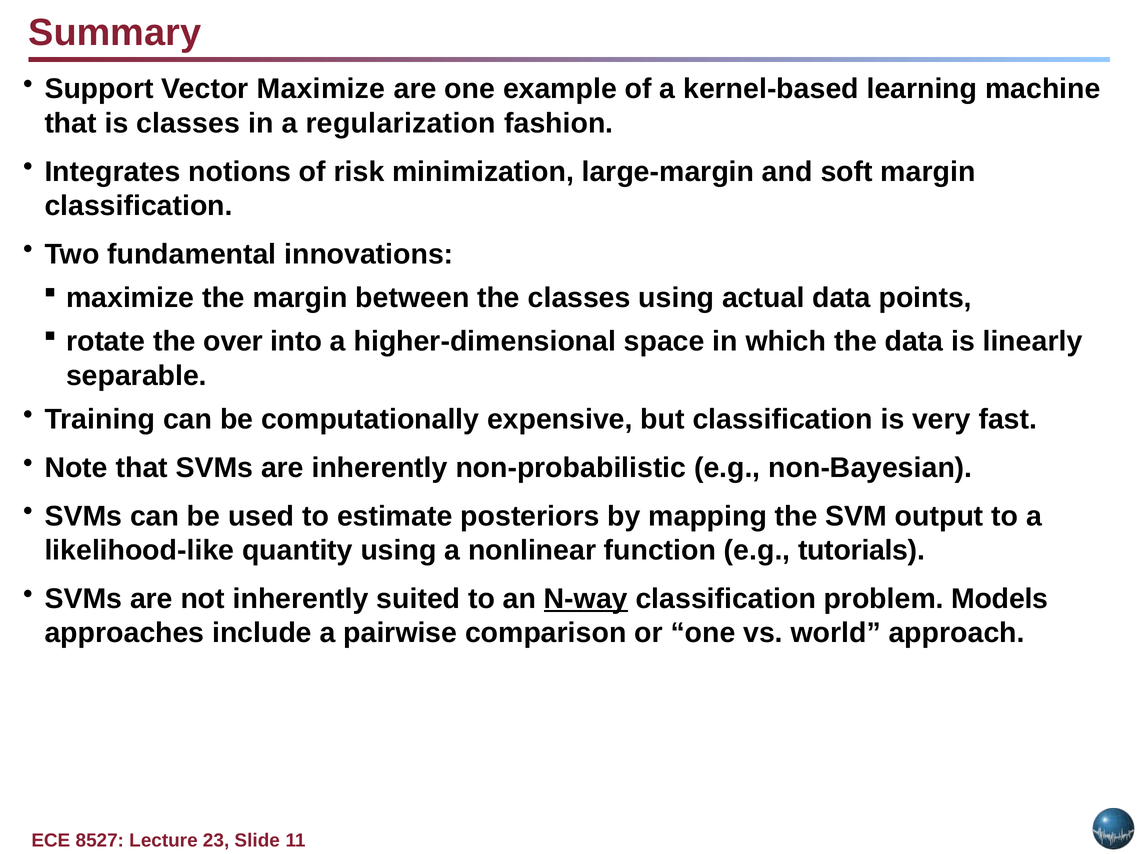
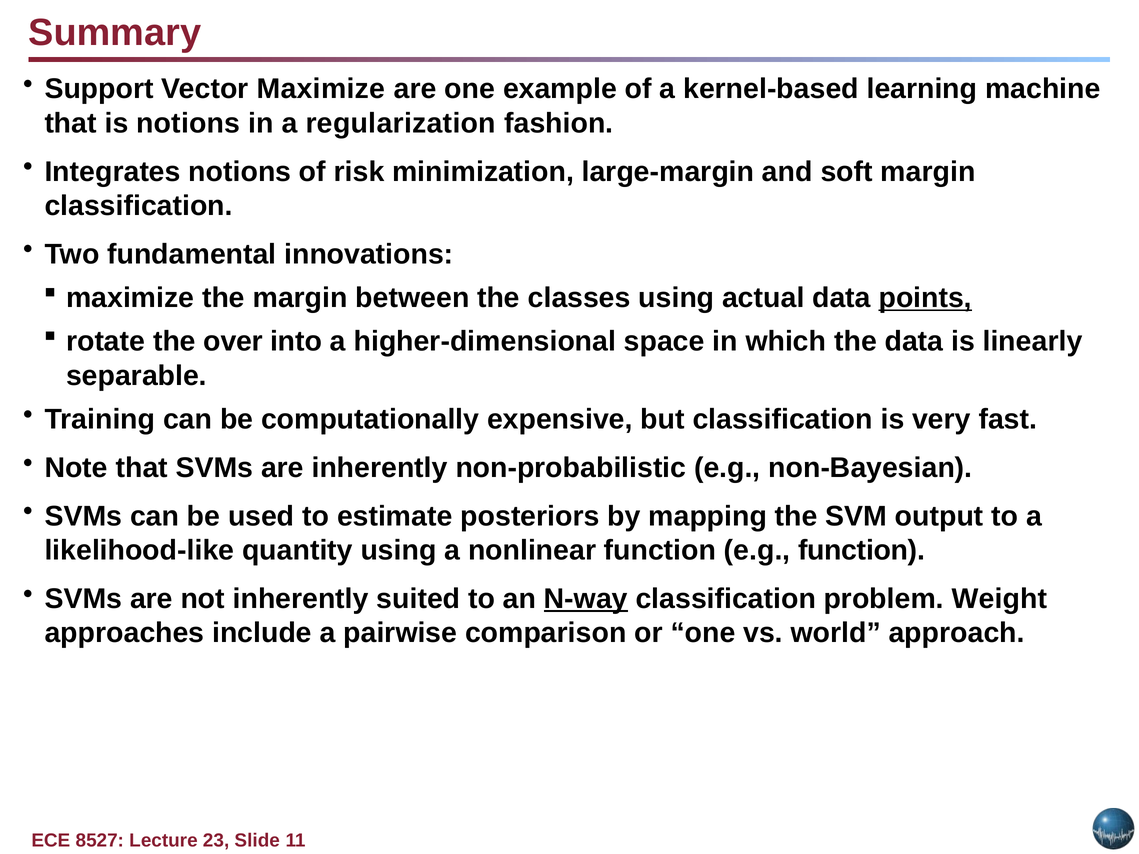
is classes: classes -> notions
points underline: none -> present
e.g tutorials: tutorials -> function
Models: Models -> Weight
